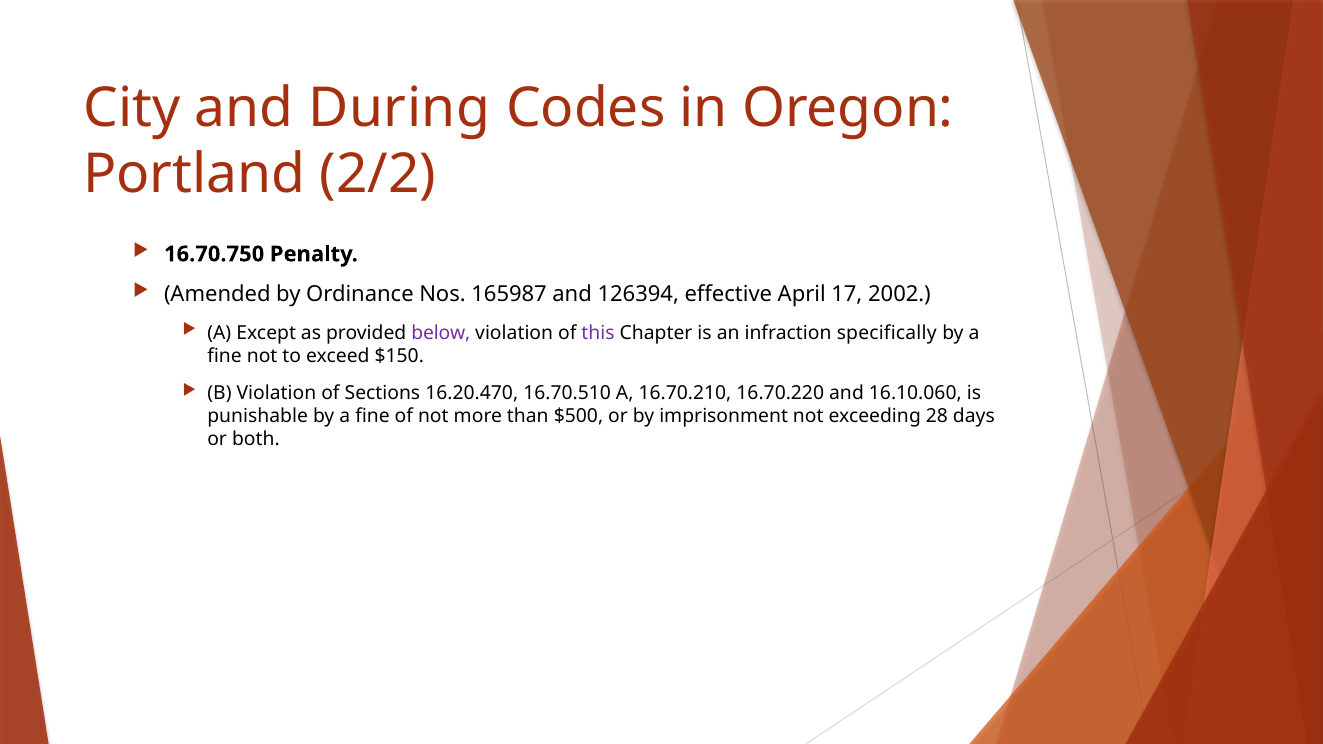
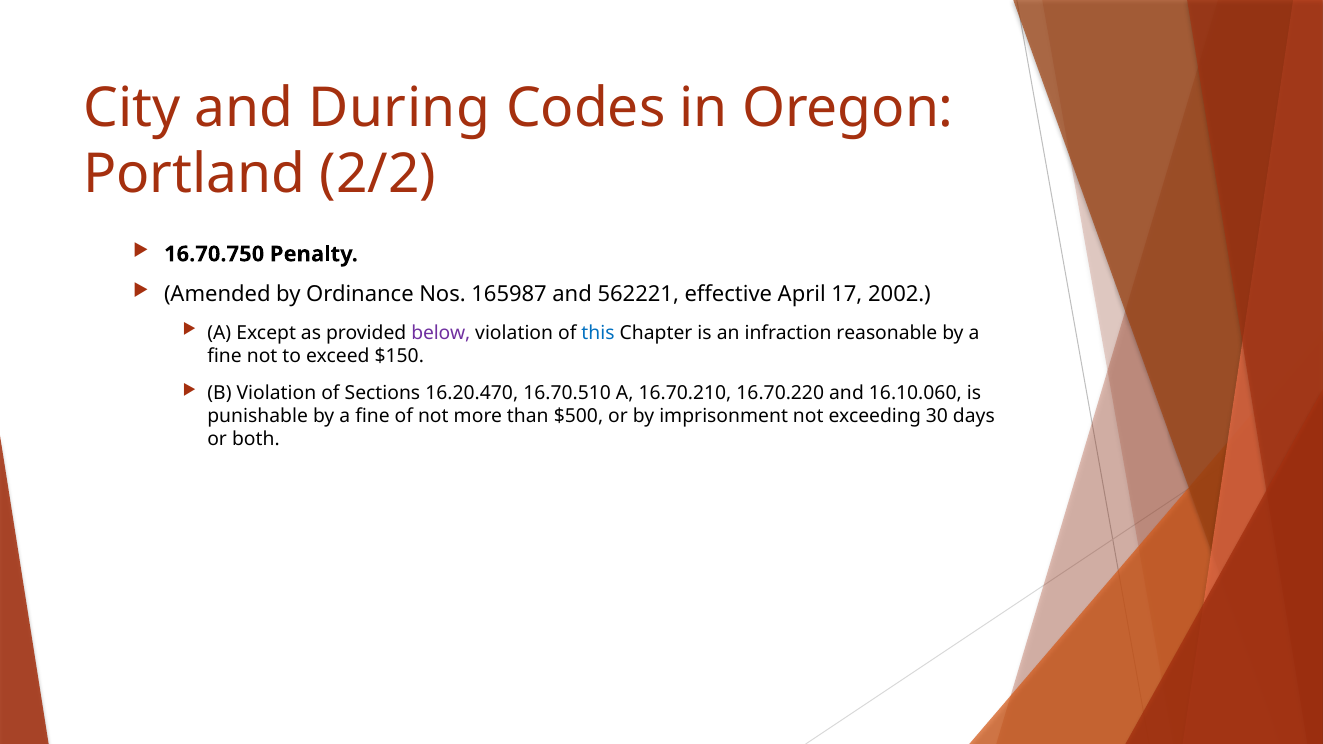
126394: 126394 -> 562221
this colour: purple -> blue
specifically: specifically -> reasonable
28: 28 -> 30
